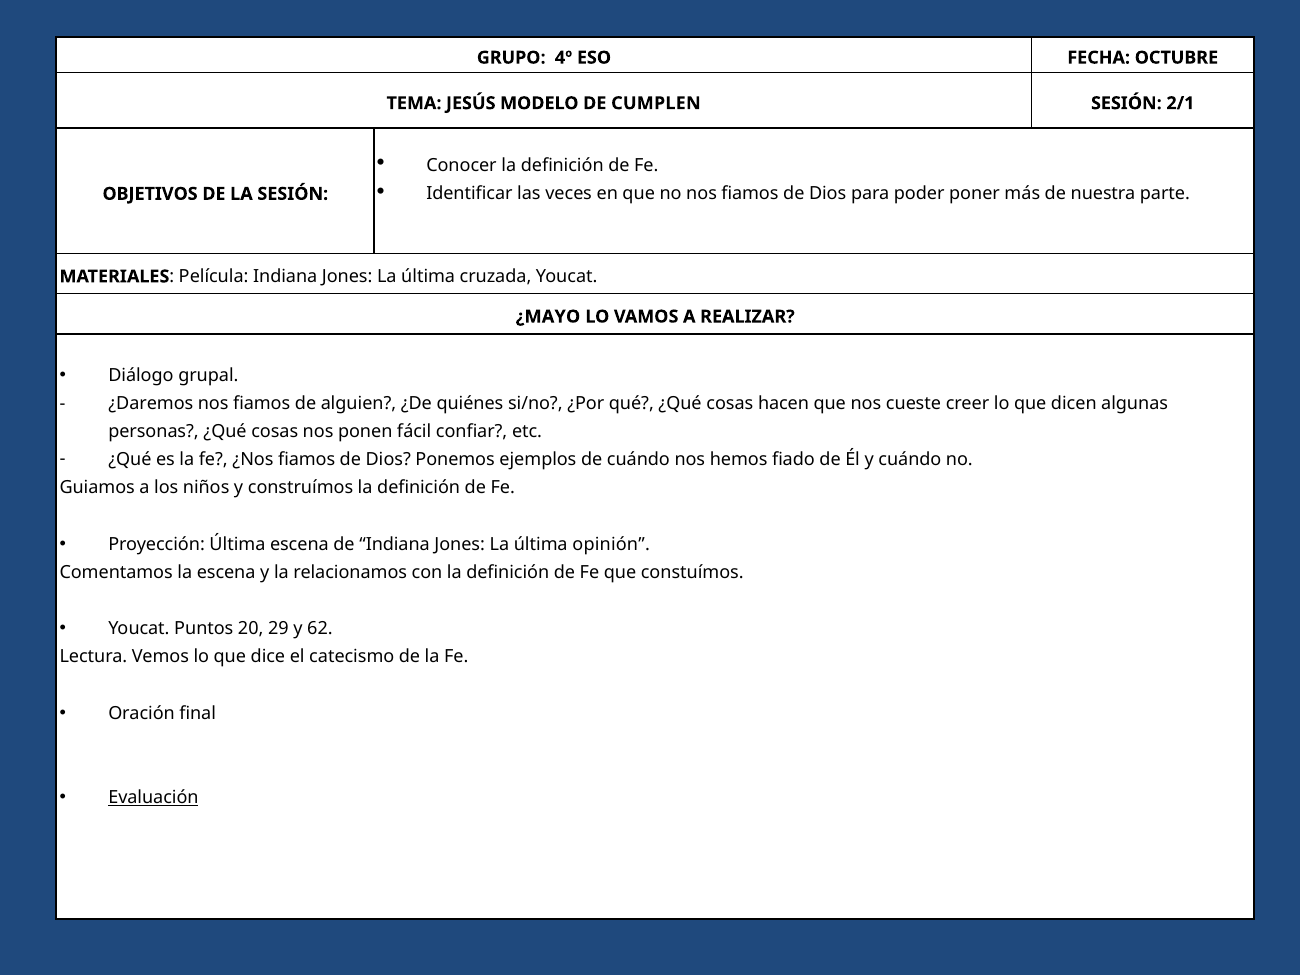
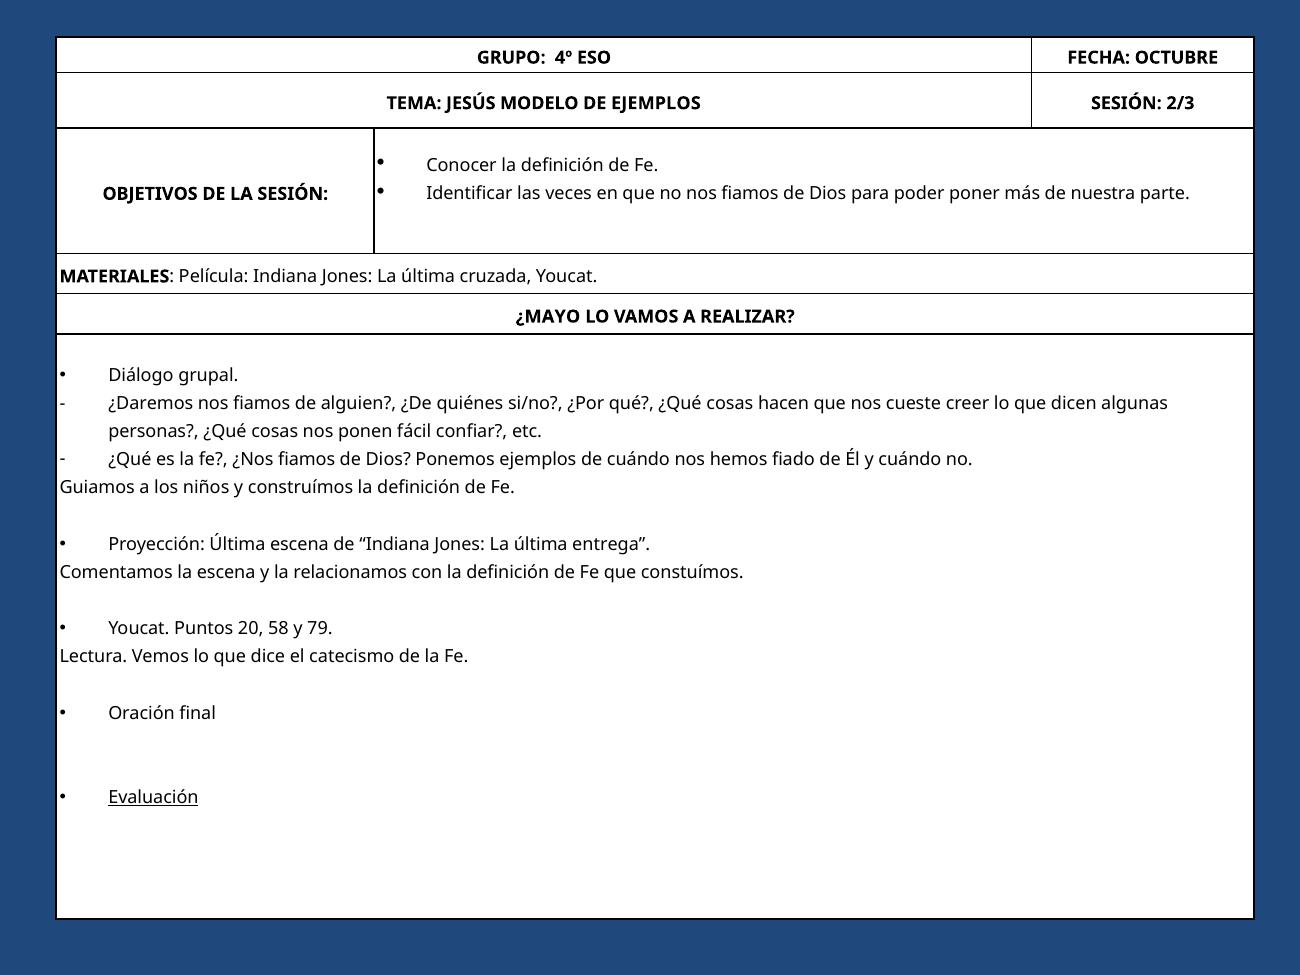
DE CUMPLEN: CUMPLEN -> EJEMPLOS
2/1: 2/1 -> 2/3
opinión: opinión -> entrega
29: 29 -> 58
62: 62 -> 79
